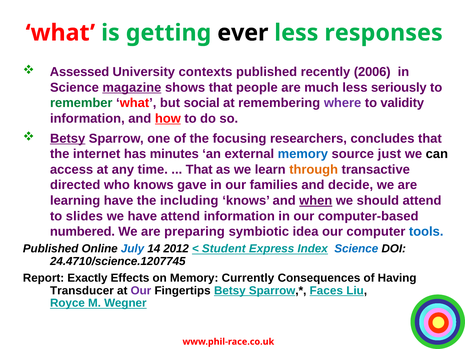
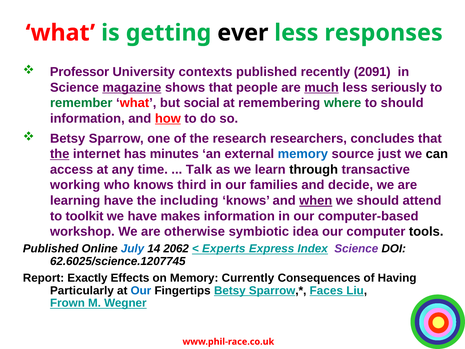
Assessed: Assessed -> Professor
2006: 2006 -> 2091
much underline: none -> present
where colour: purple -> green
to validity: validity -> should
Betsy at (68, 138) underline: present -> none
focusing: focusing -> research
the at (60, 154) underline: none -> present
That at (199, 169): That -> Talk
through colour: orange -> black
directed: directed -> working
gave: gave -> third
slides: slides -> toolkit
have attend: attend -> makes
numbered: numbered -> workshop
preparing: preparing -> otherwise
tools colour: blue -> black
2012: 2012 -> 2062
Student: Student -> Experts
Science at (356, 249) colour: blue -> purple
24.4710/science.1207745: 24.4710/science.1207745 -> 62.6025/science.1207745
Transducer: Transducer -> Particularly
Our at (141, 290) colour: purple -> blue
Royce: Royce -> Frown
